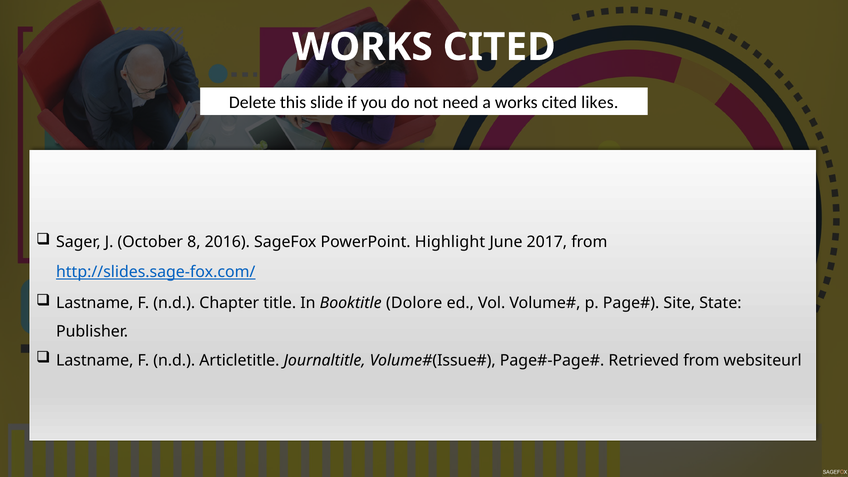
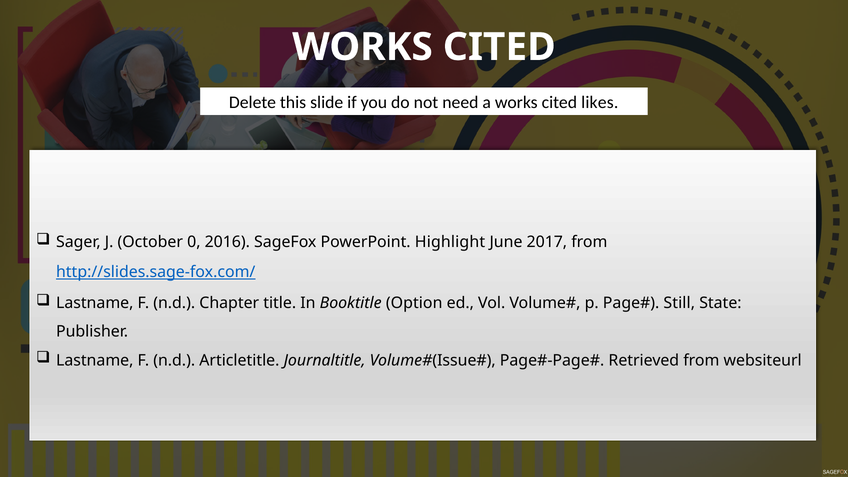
8: 8 -> 0
Dolore: Dolore -> Option
Site: Site -> Still
